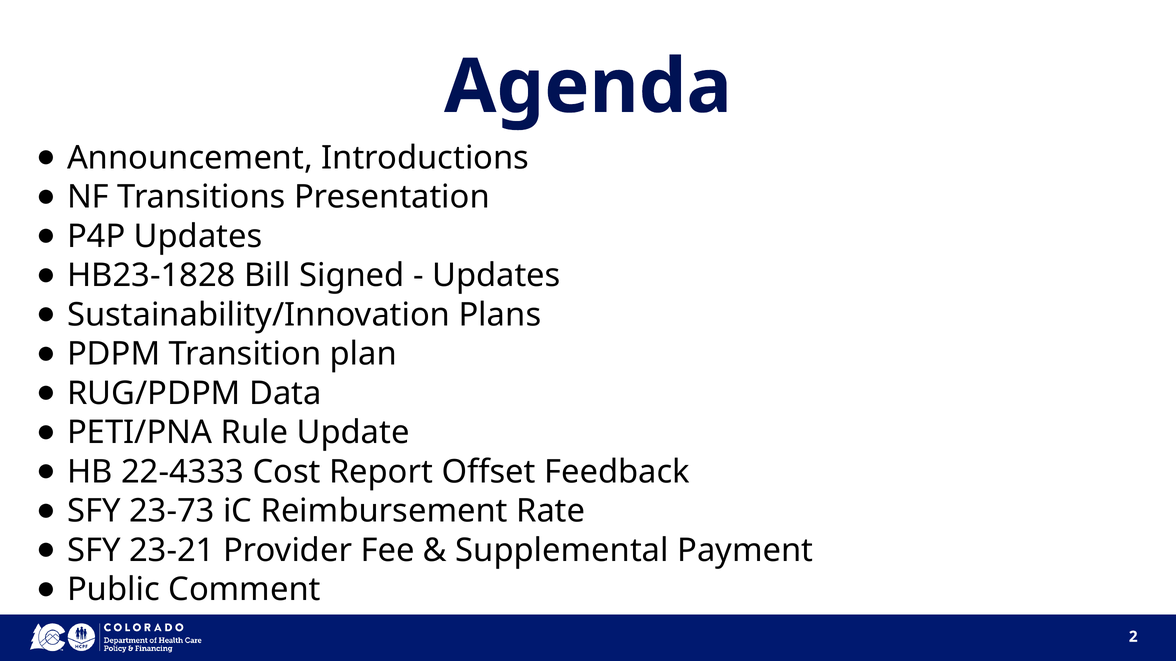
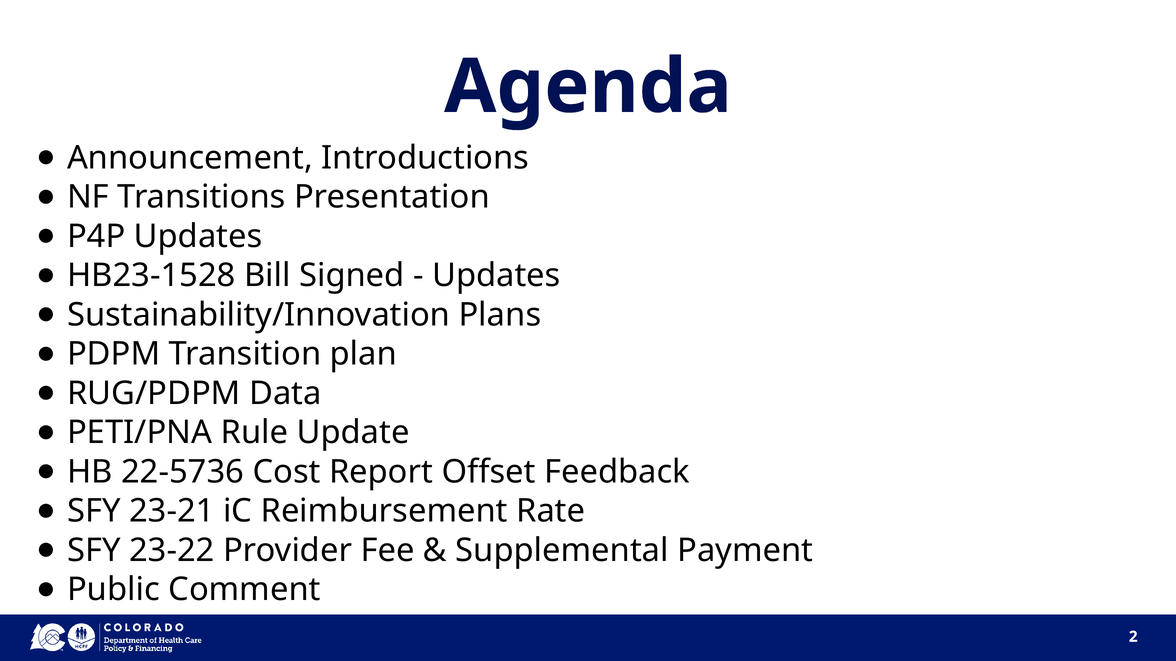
HB23-1828: HB23-1828 -> HB23-1528
22-4333: 22-4333 -> 22-5736
23-73: 23-73 -> 23-21
23-21: 23-21 -> 23-22
